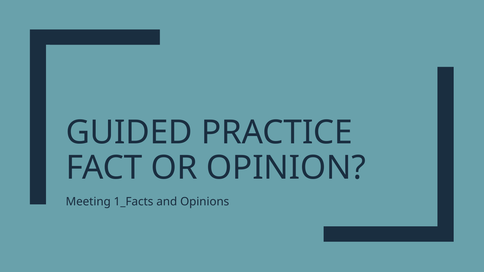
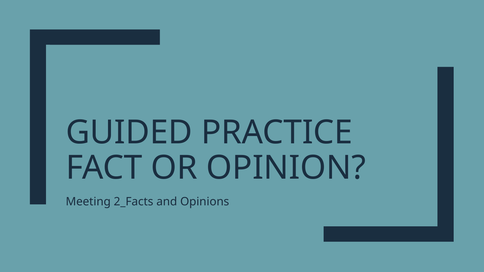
1_Facts: 1_Facts -> 2_Facts
